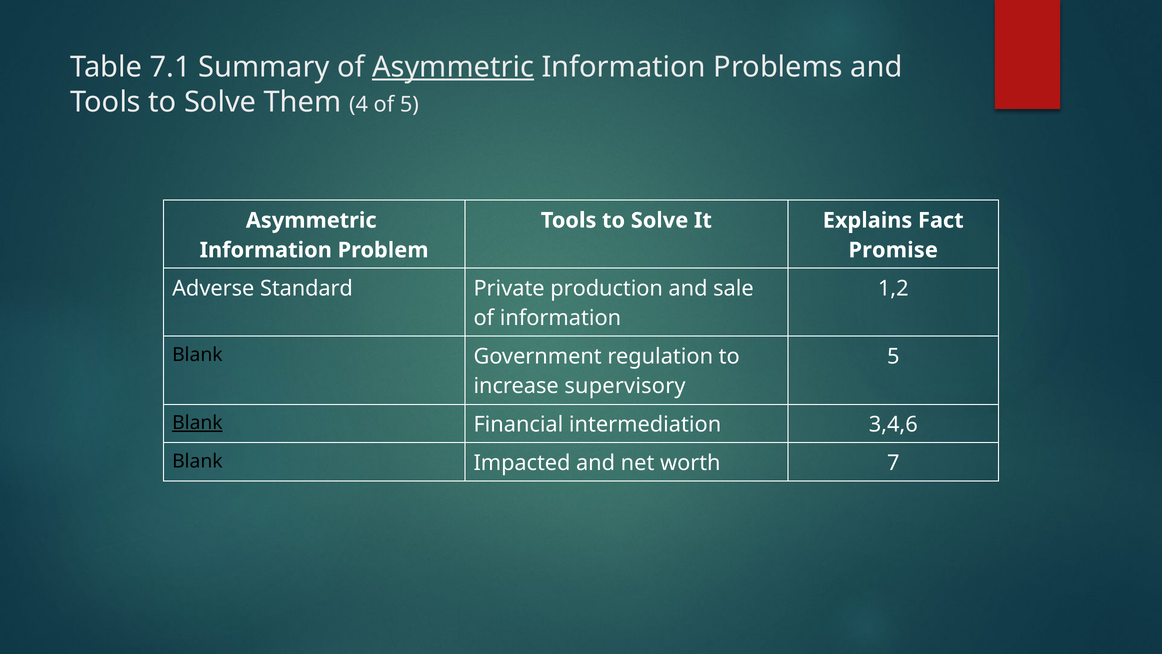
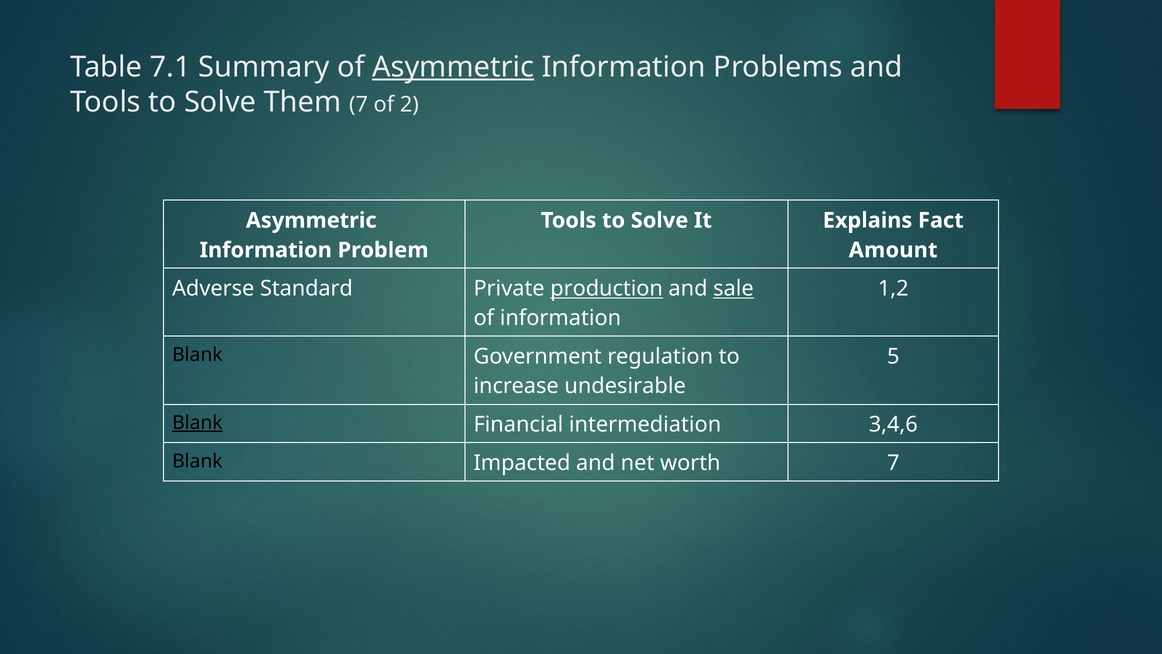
Them 4: 4 -> 7
of 5: 5 -> 2
Promise: Promise -> Amount
production underline: none -> present
sale underline: none -> present
supervisory: supervisory -> undesirable
